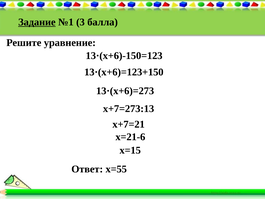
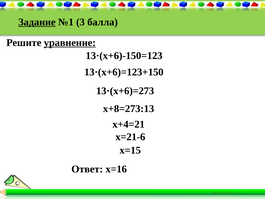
уравнение underline: none -> present
х+7=273:13: х+7=273:13 -> х+8=273:13
х+7=21: х+7=21 -> х+4=21
х=55: х=55 -> х=16
